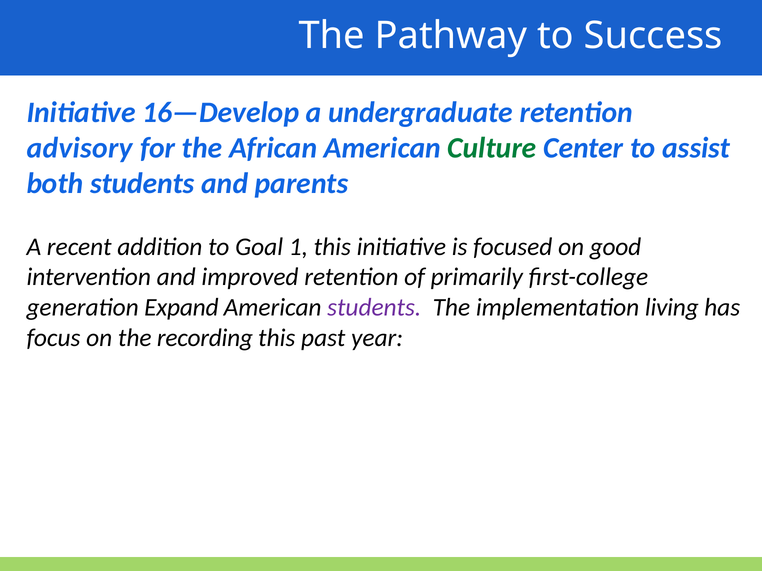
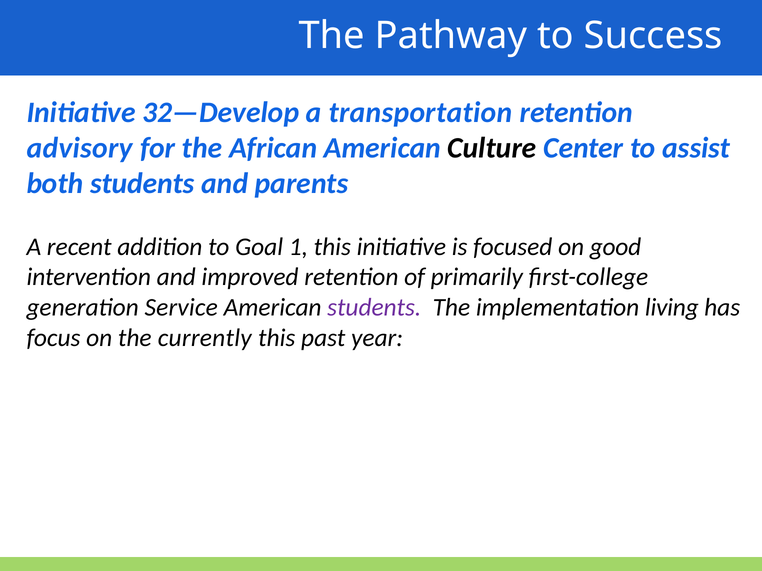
16—Develop: 16—Develop -> 32—Develop
undergraduate: undergraduate -> transportation
Culture colour: green -> black
Expand: Expand -> Service
recording: recording -> currently
